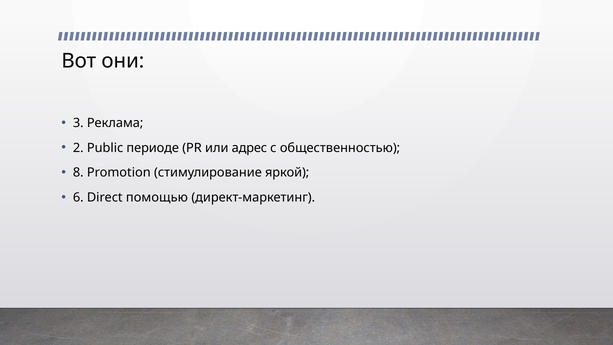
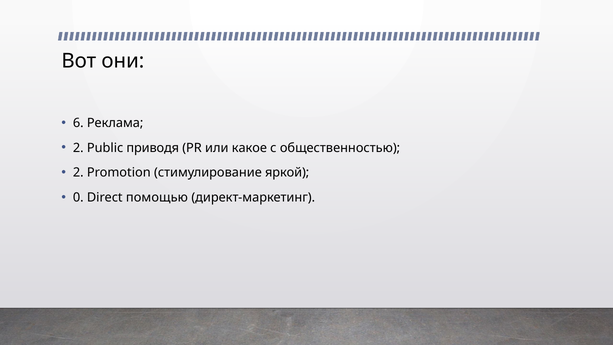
3: 3 -> 6
периоде: периоде -> приводя
адрес: адрес -> какое
8 at (78, 173): 8 -> 2
6: 6 -> 0
